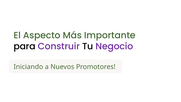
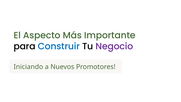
Construir colour: purple -> blue
